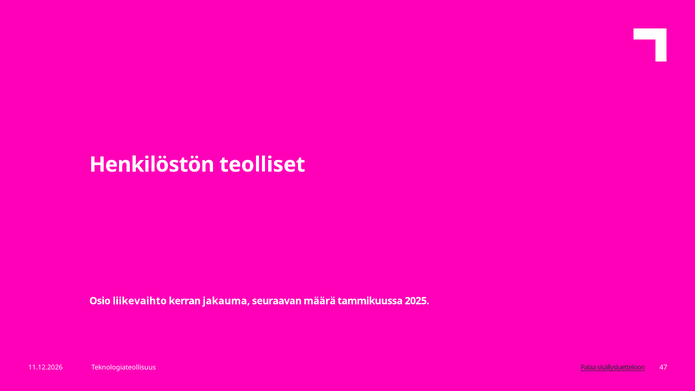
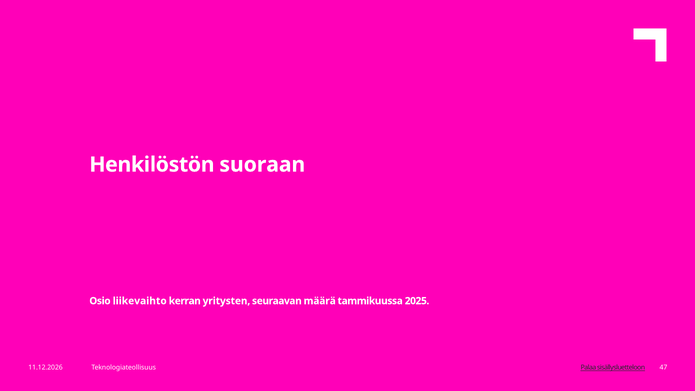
teolliset: teolliset -> suoraan
jakauma: jakauma -> yritysten
